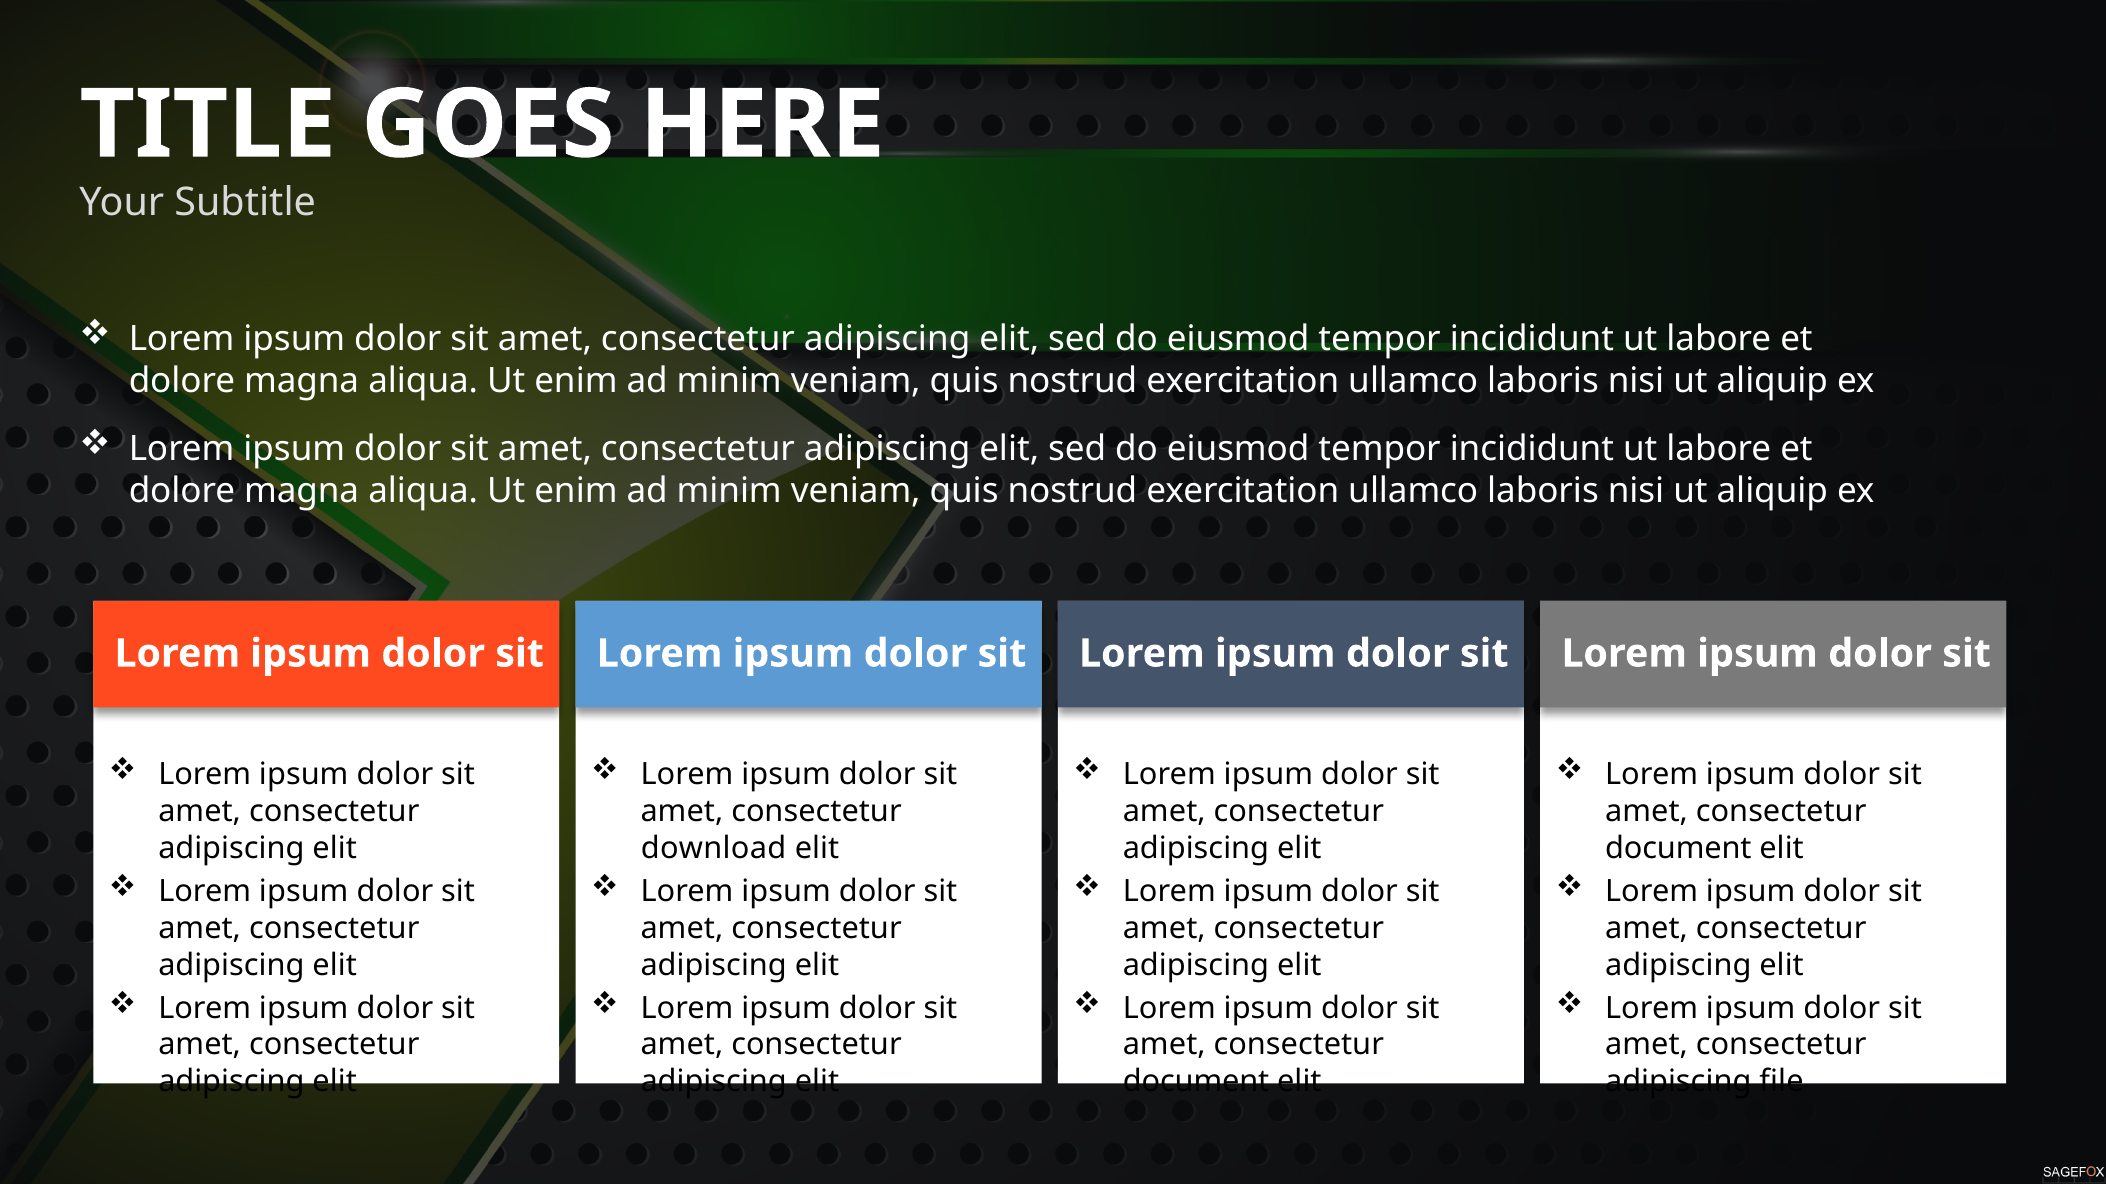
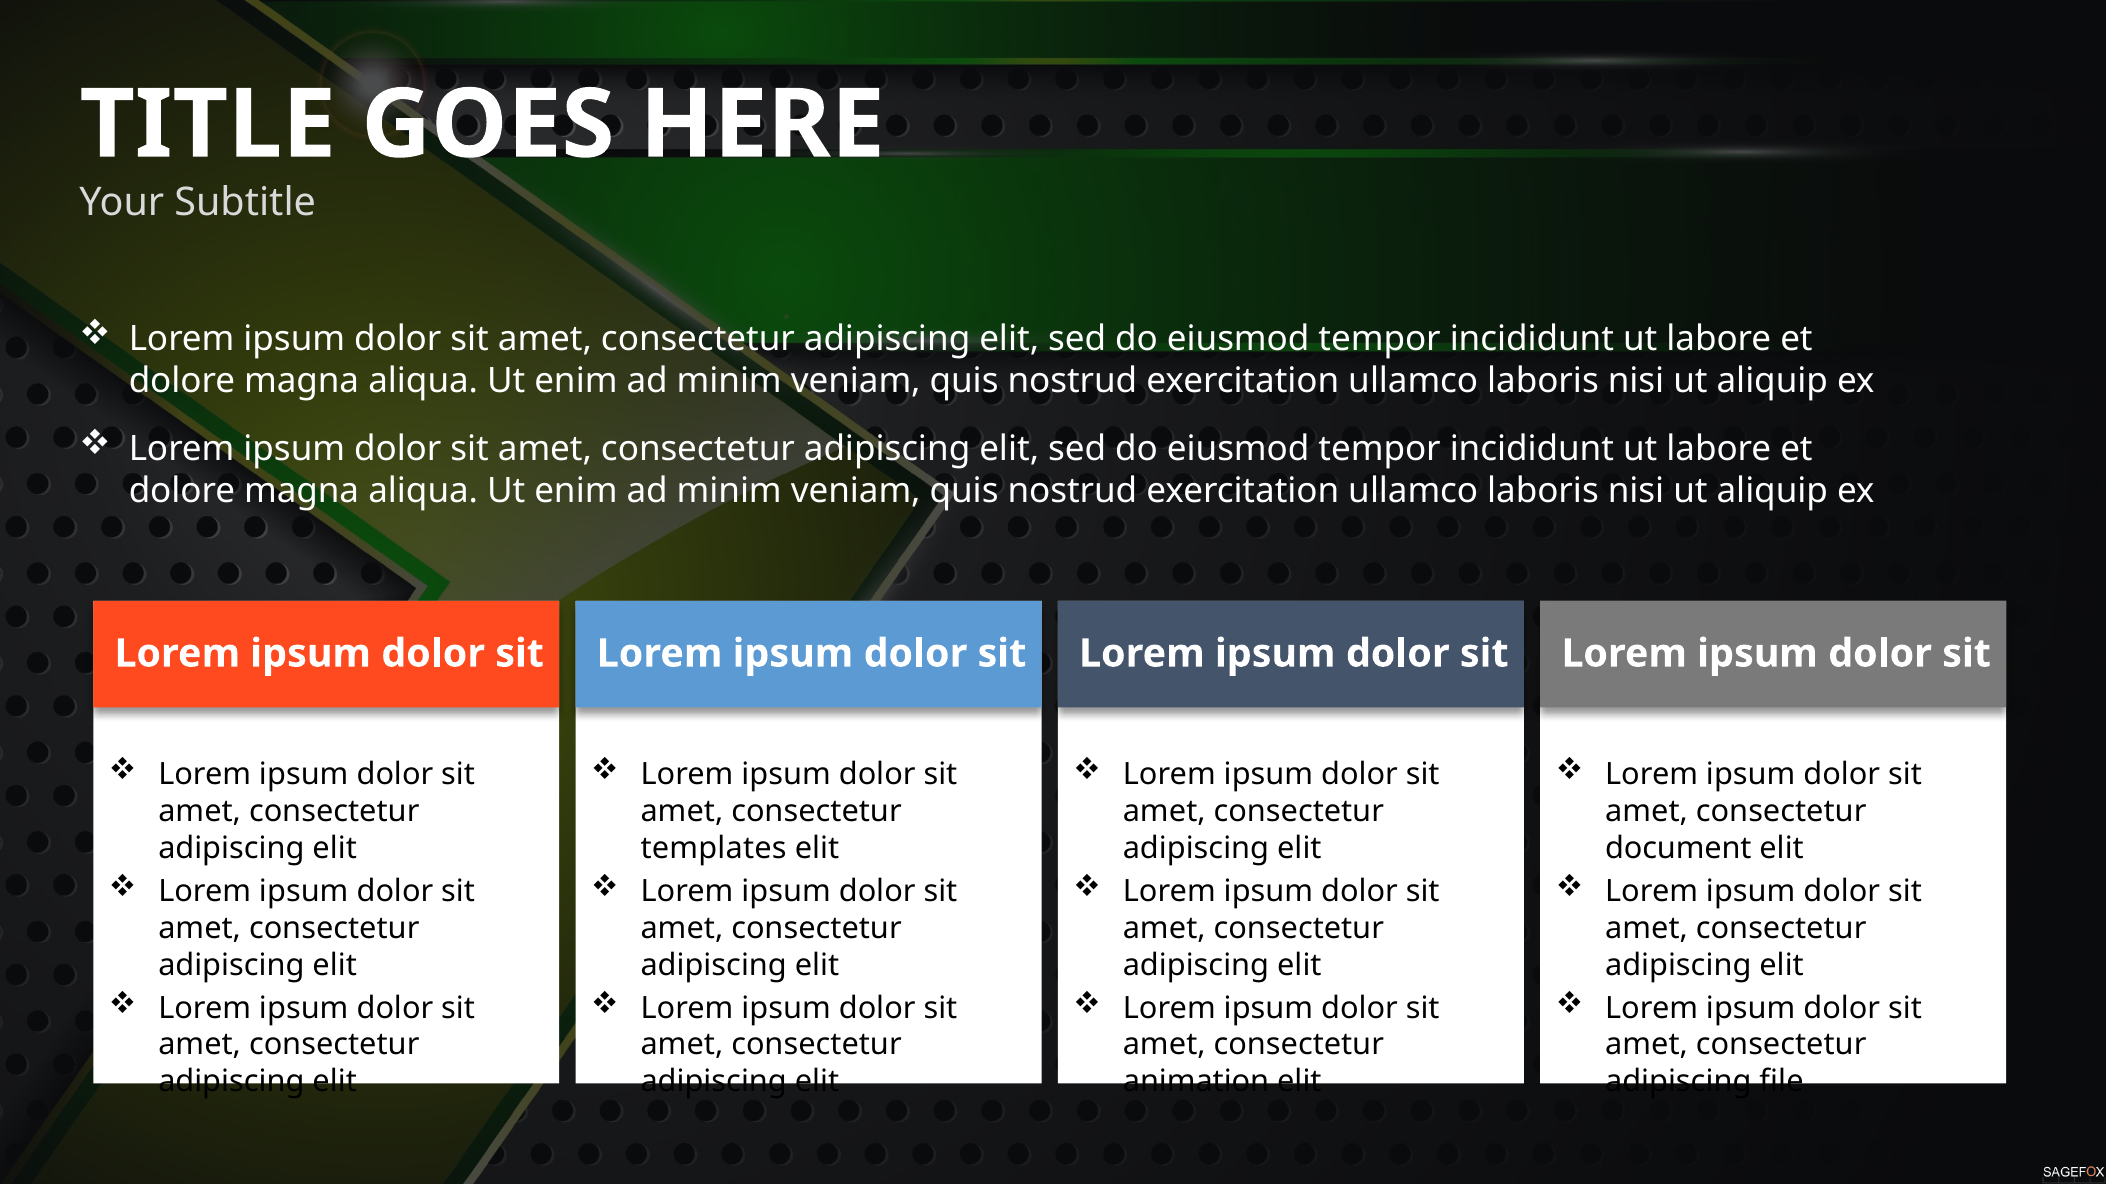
download: download -> templates
document at (1196, 1082): document -> animation
